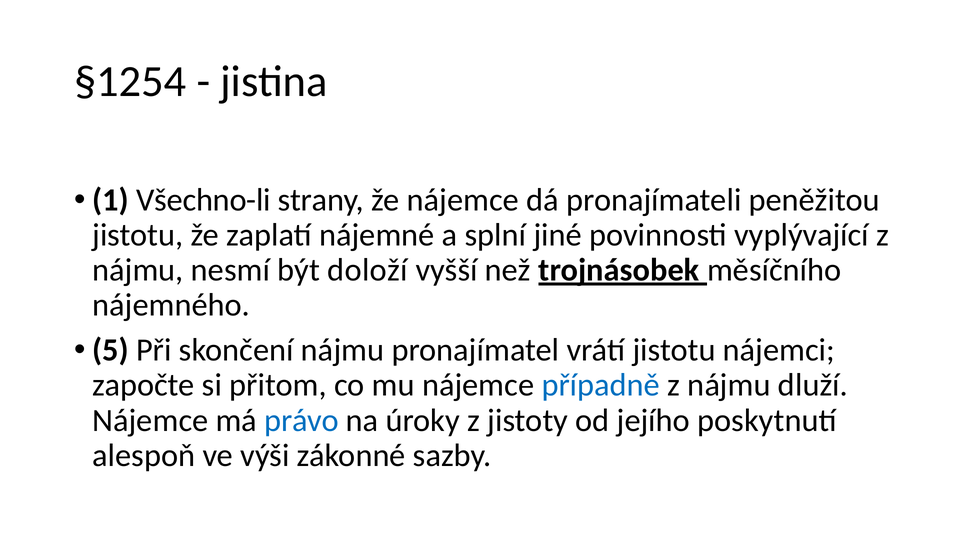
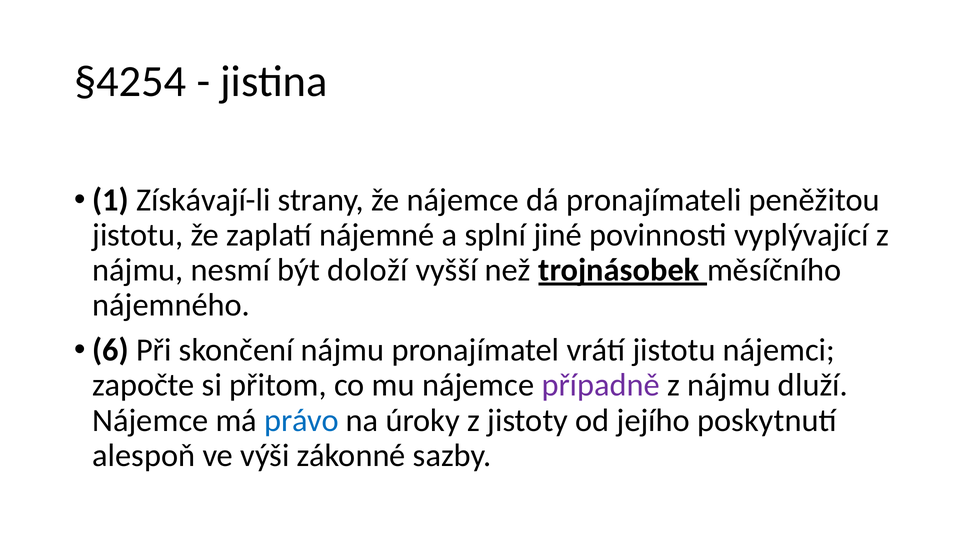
§1254: §1254 -> §4254
Všechno-li: Všechno-li -> Získávají-li
5: 5 -> 6
případně colour: blue -> purple
